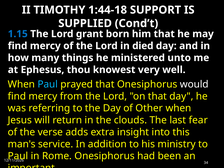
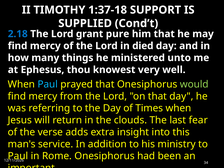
1:44-18: 1:44-18 -> 1:37-18
1.15: 1.15 -> 2.18
born: born -> pure
would colour: white -> light green
Other: Other -> Times
